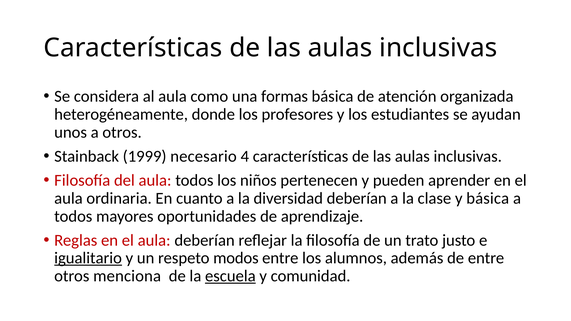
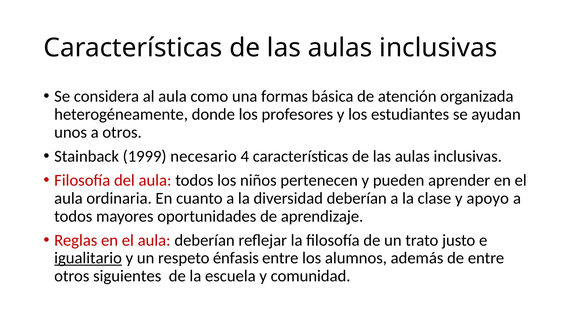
y básica: básica -> apoyo
modos: modos -> énfasis
menciona: menciona -> siguientes
escuela underline: present -> none
